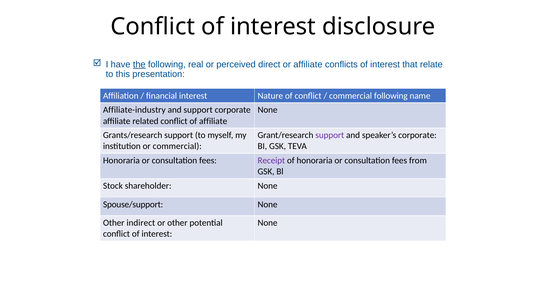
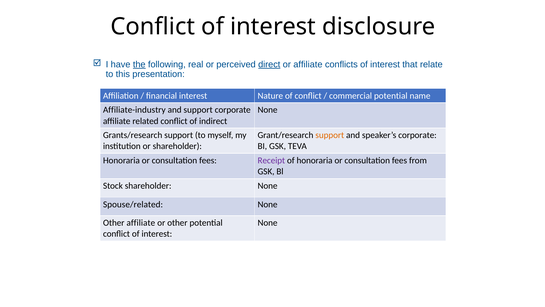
direct underline: none -> present
commercial following: following -> potential
of affiliate: affiliate -> indirect
support at (330, 135) colour: purple -> orange
or commercial: commercial -> shareholder
Spouse/support: Spouse/support -> Spouse/related
Other indirect: indirect -> affiliate
